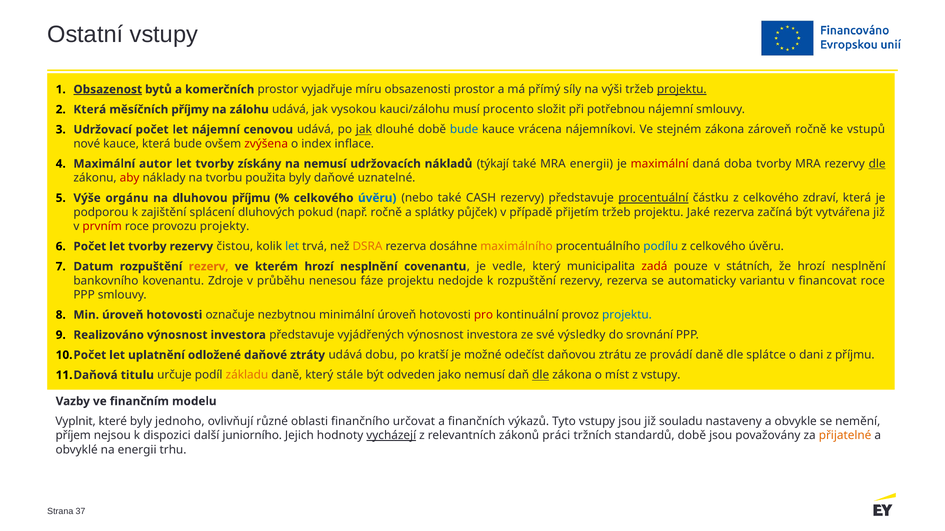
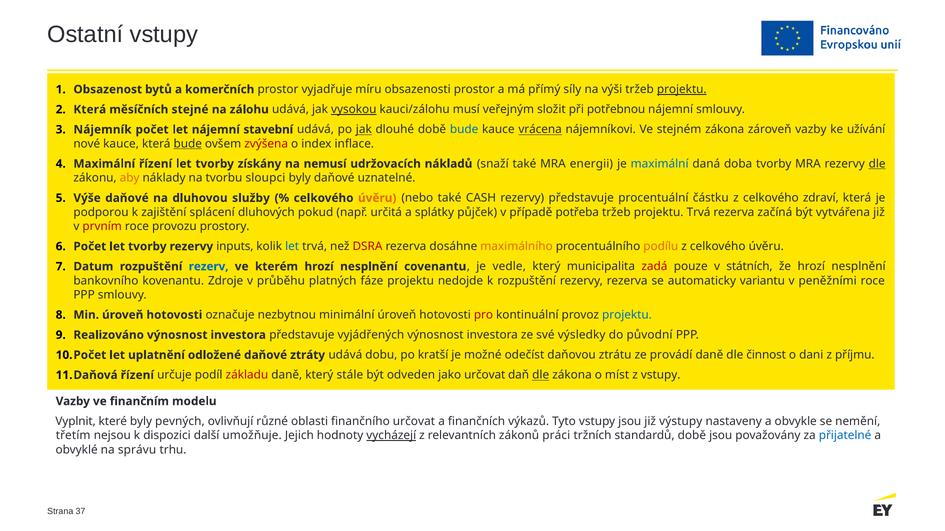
Obsazenost underline: present -> none
příjmy: příjmy -> stejné
vysokou underline: none -> present
procento: procento -> veřejným
Udržovací: Udržovací -> Nájemník
cenovou: cenovou -> stavební
vrácena underline: none -> present
zároveň ročně: ročně -> vazby
vstupů: vstupů -> užívání
bude at (188, 144) underline: none -> present
Maximální autor: autor -> řízení
týkají: týkají -> snaží
maximální at (660, 164) colour: red -> blue
aby colour: red -> orange
použita: použita -> sloupci
Výše orgánu: orgánu -> daňové
dluhovou příjmu: příjmu -> služby
úvěru at (377, 198) colour: blue -> orange
procentuální underline: present -> none
např ročně: ročně -> určitá
přijetím: přijetím -> potřeba
projektu Jaké: Jaké -> Trvá
projekty: projekty -> prostory
čistou: čistou -> inputs
DSRA colour: orange -> red
podílu colour: blue -> orange
rezerv colour: orange -> blue
nenesou: nenesou -> platných
financovat: financovat -> peněžními
srovnání: srovnání -> původní
splátce: splátce -> činnost
titulu at (137, 375): titulu -> řízení
základu colour: orange -> red
jako nemusí: nemusí -> určovat
jednoho: jednoho -> pevných
souladu: souladu -> výstupy
příjem: příjem -> třetím
juniorního: juniorního -> umožňuje
přijatelné colour: orange -> blue
na energii: energii -> správu
